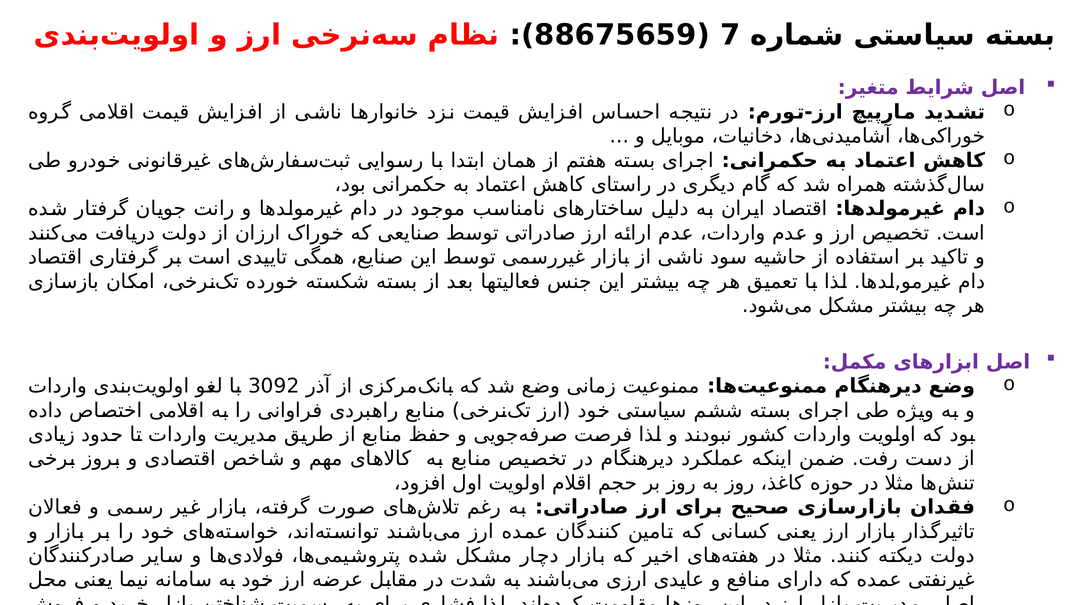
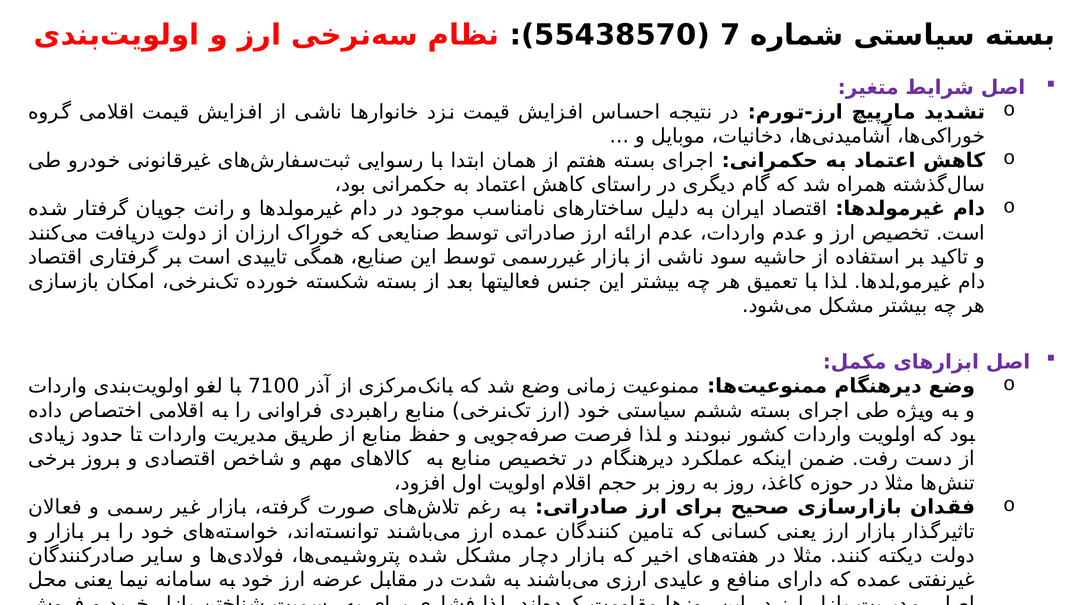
88675659: 88675659 -> 55438570
3092: 3092 -> 7100
